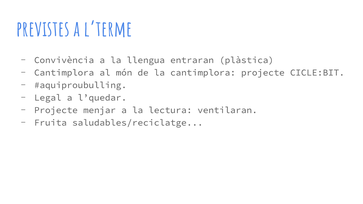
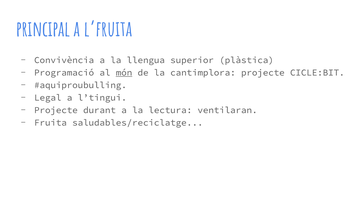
previstes: previstes -> principal
l’terme: l’terme -> l’fruita
entraran: entraran -> superior
Cantimplora at (64, 73): Cantimplora -> Programació
món underline: none -> present
l’quedar: l’quedar -> l’tingui
menjar: menjar -> durant
